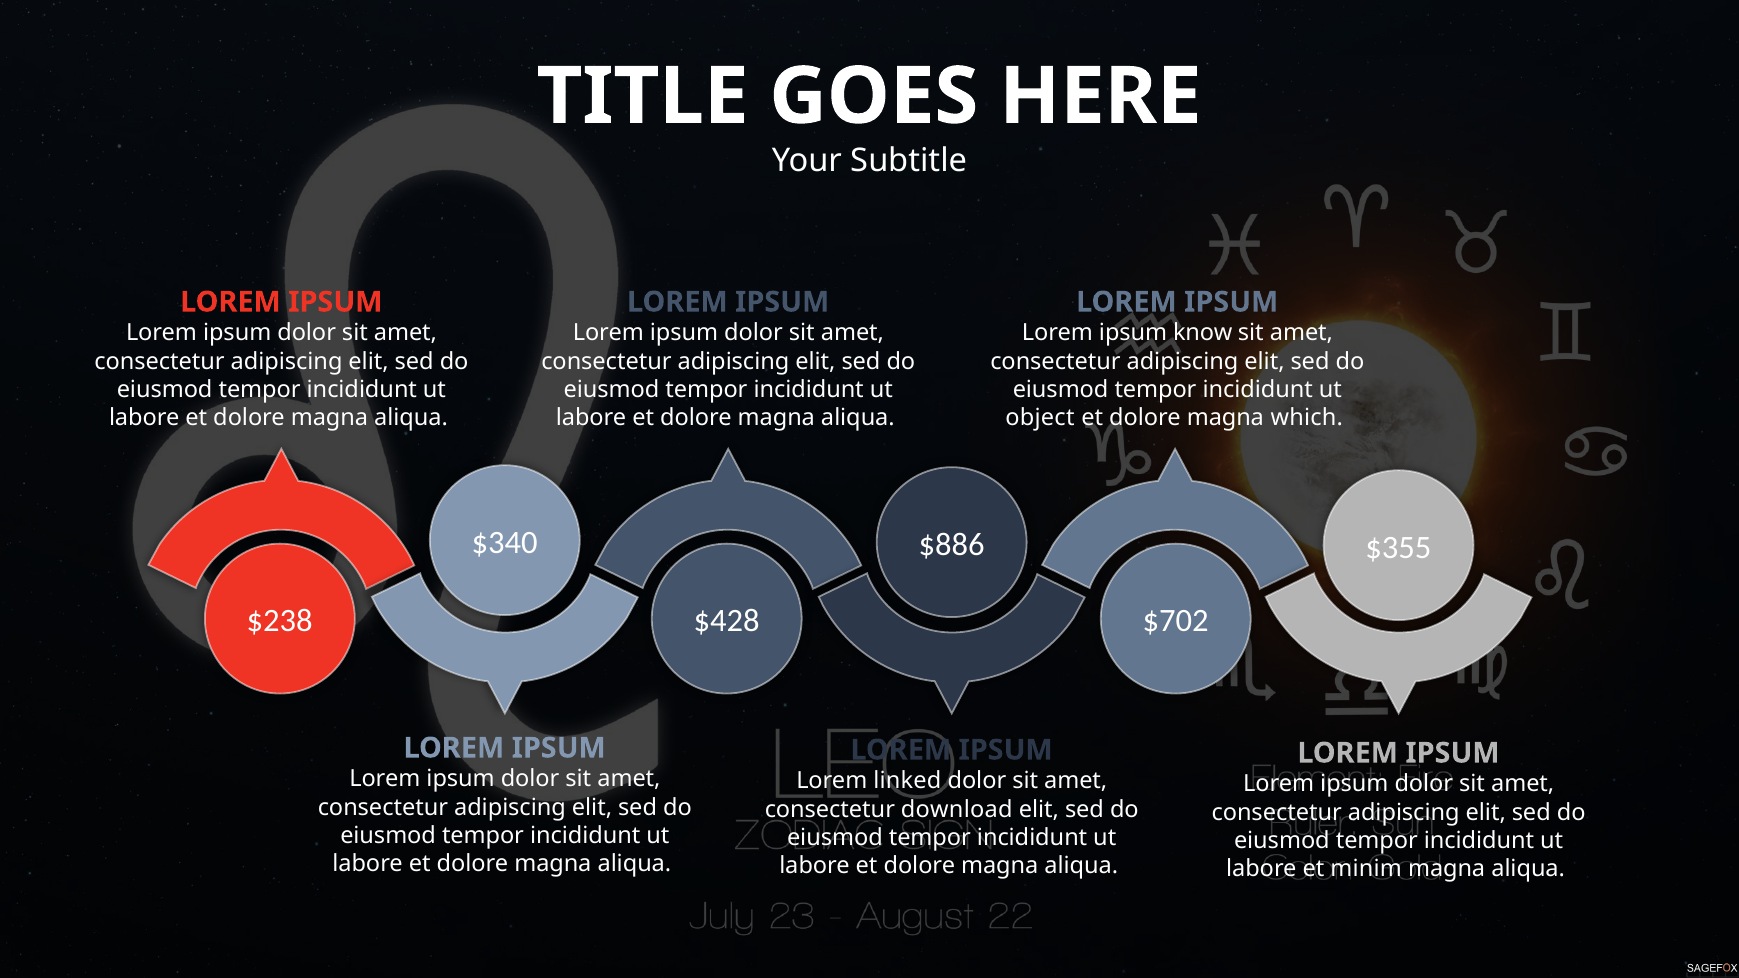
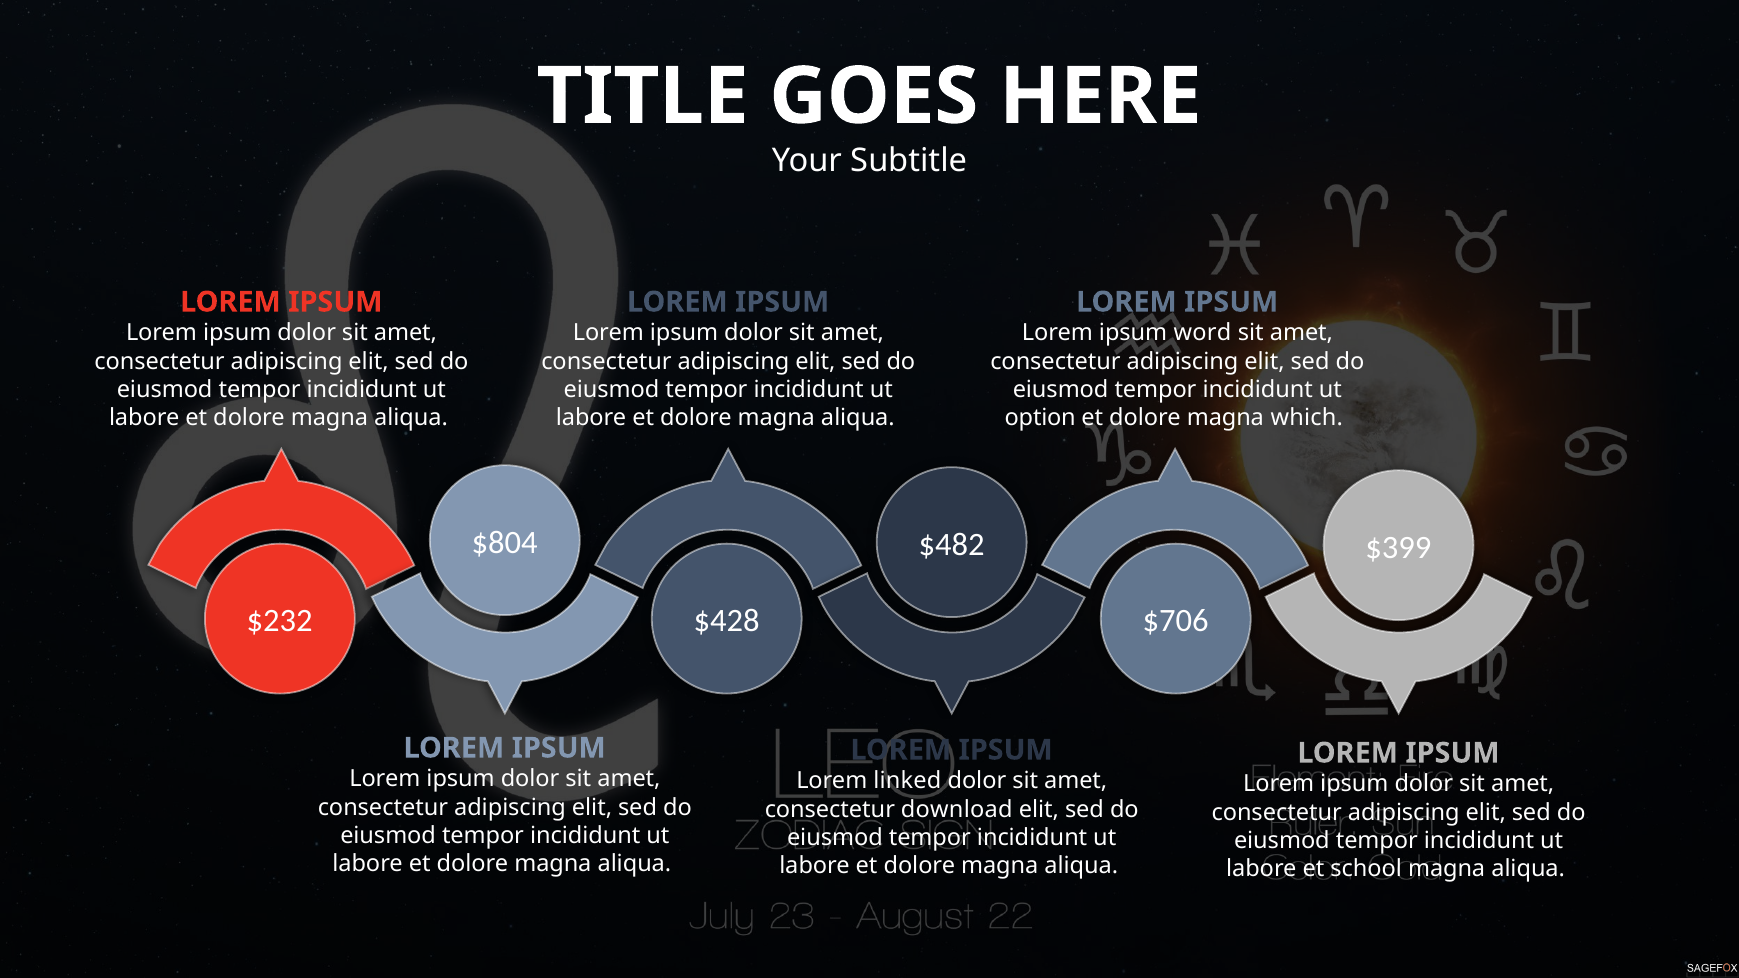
know: know -> word
object: object -> option
$340: $340 -> $804
$886: $886 -> $482
$355: $355 -> $399
$238: $238 -> $232
$702: $702 -> $706
minim: minim -> school
